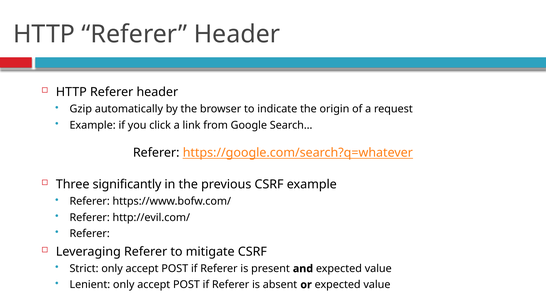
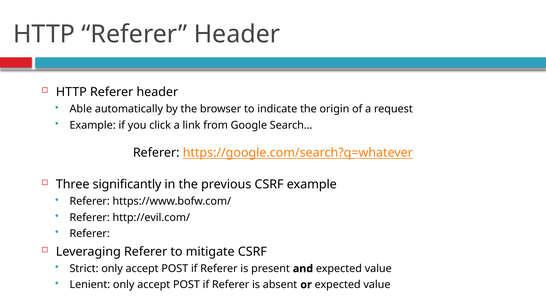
Gzip: Gzip -> Able
